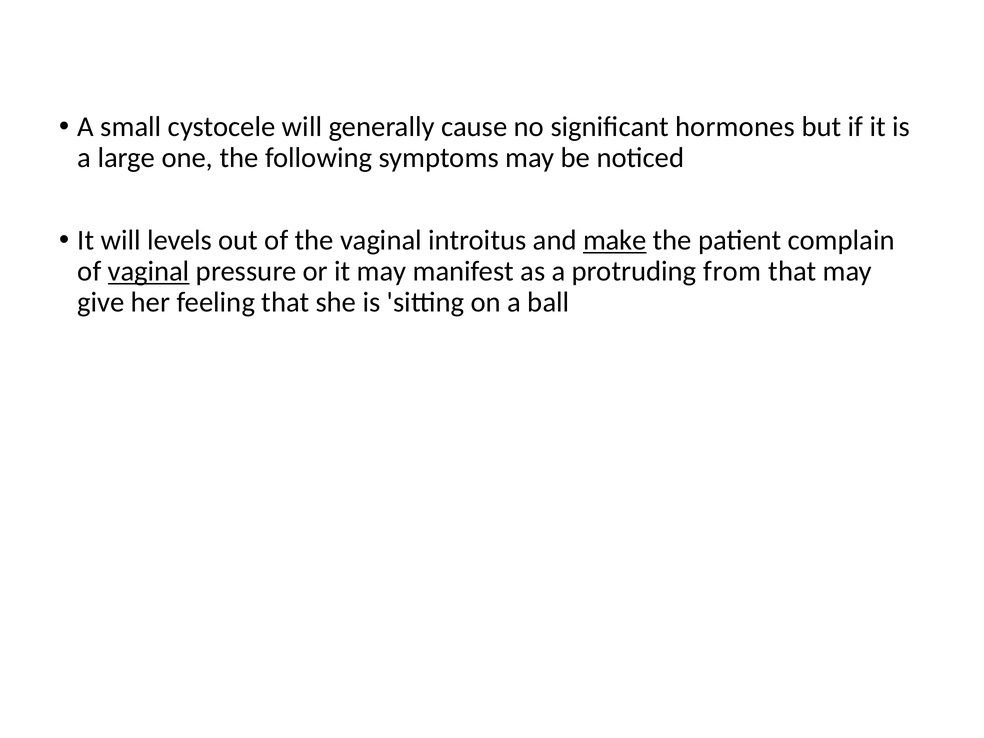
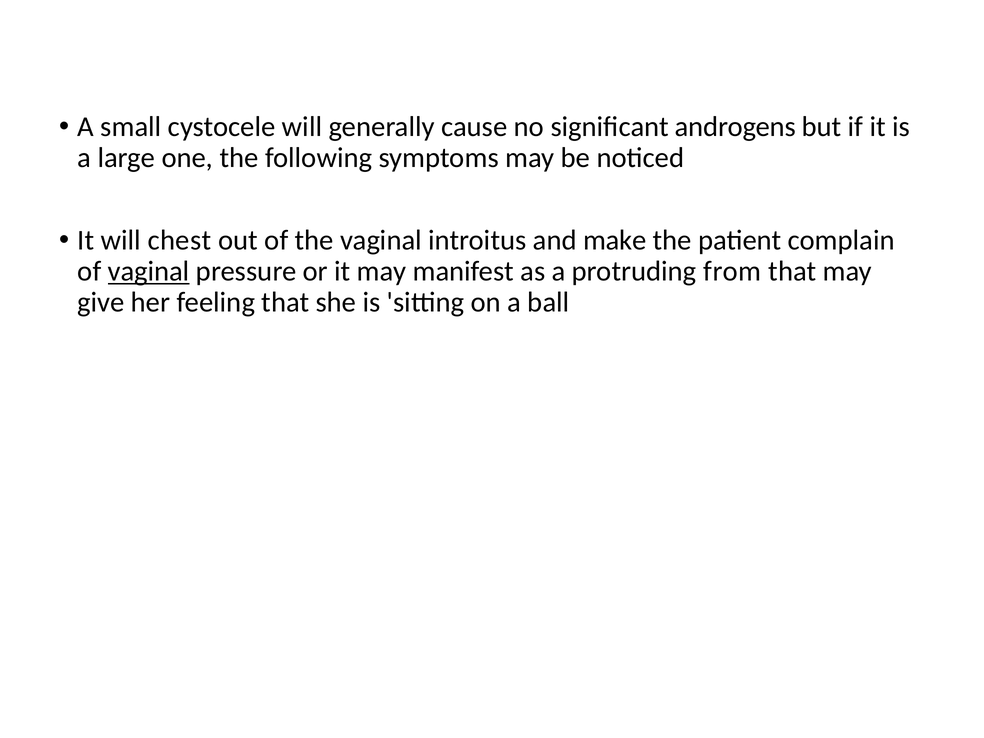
hormones: hormones -> androgens
levels: levels -> chest
make underline: present -> none
